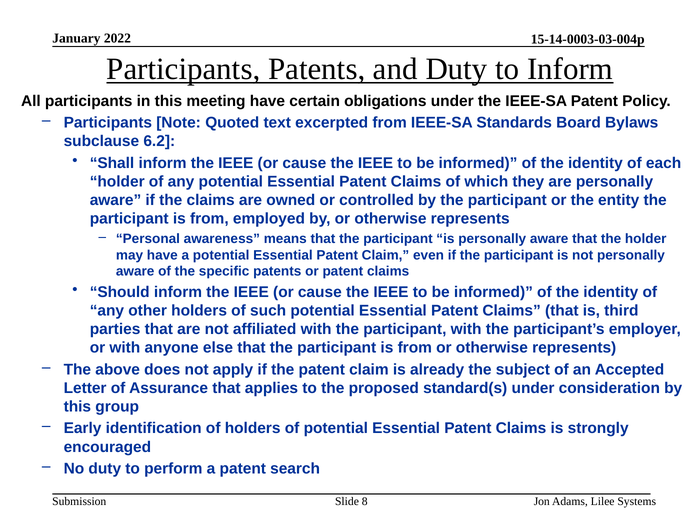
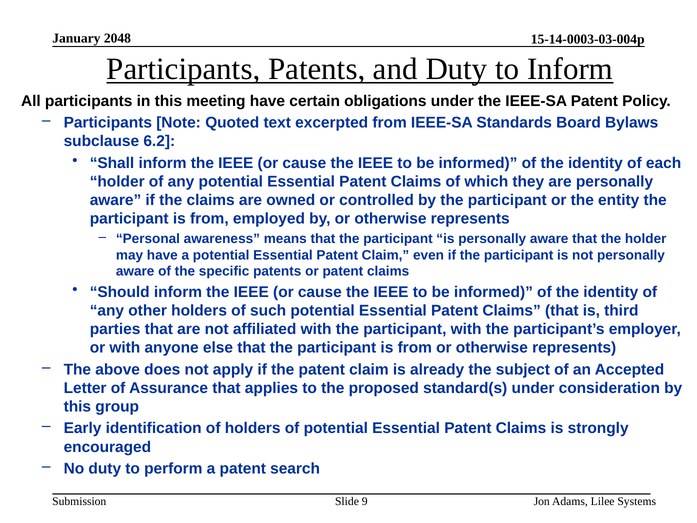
2022: 2022 -> 2048
8: 8 -> 9
